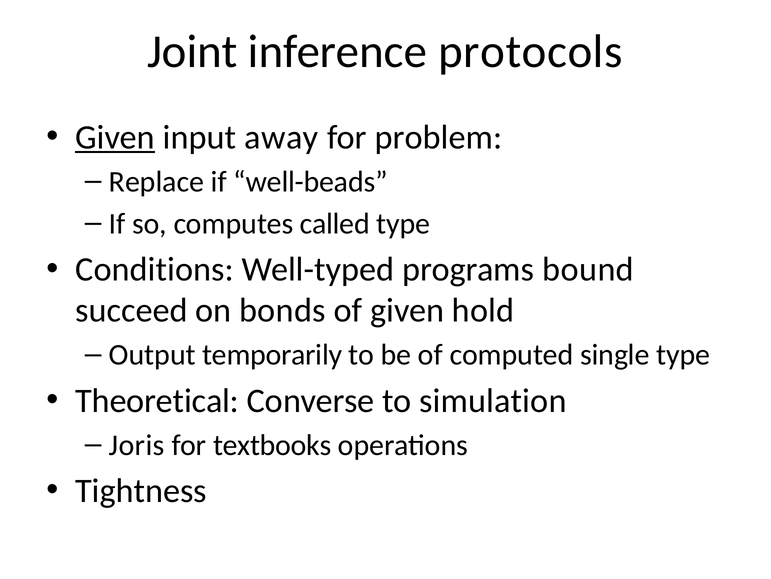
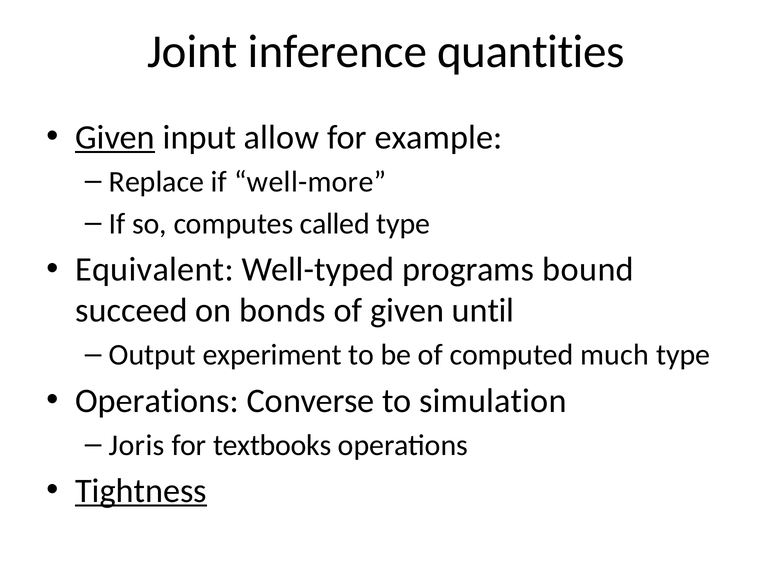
protocols: protocols -> quantities
away: away -> allow
problem: problem -> example
well-beads: well-beads -> well-more
Conditions: Conditions -> Equivalent
hold: hold -> until
temporarily: temporarily -> experiment
single: single -> much
Theoretical at (157, 400): Theoretical -> Operations
Tightness underline: none -> present
